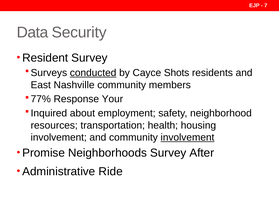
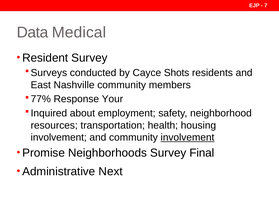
Security: Security -> Medical
conducted underline: present -> none
After: After -> Final
Ride: Ride -> Next
